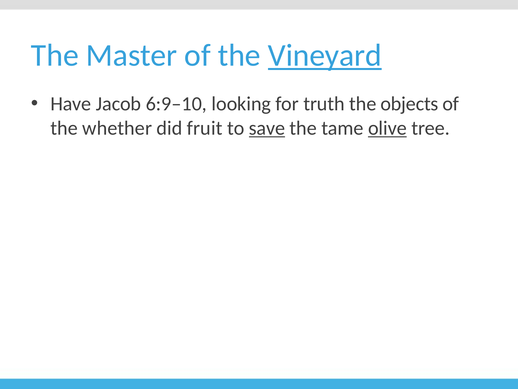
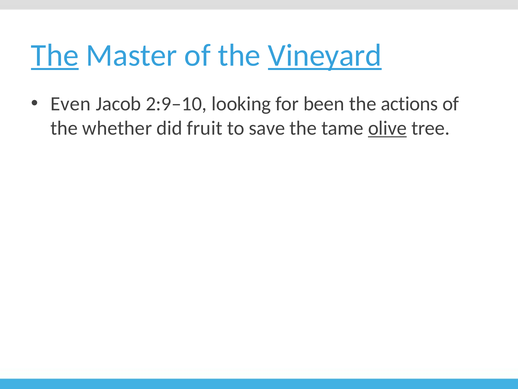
The at (55, 55) underline: none -> present
Have: Have -> Even
6:9–10: 6:9–10 -> 2:9–10
truth: truth -> been
objects: objects -> actions
save underline: present -> none
